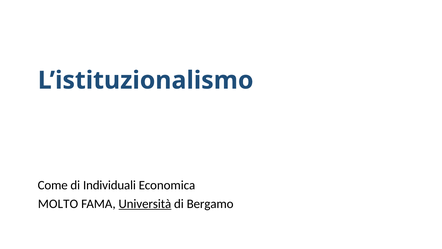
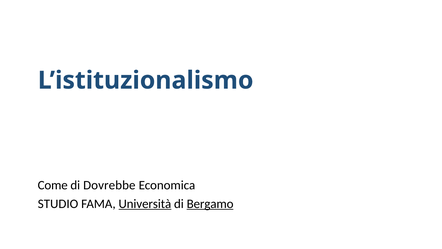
Individuali: Individuali -> Dovrebbe
MOLTO: MOLTO -> STUDIO
Bergamo underline: none -> present
